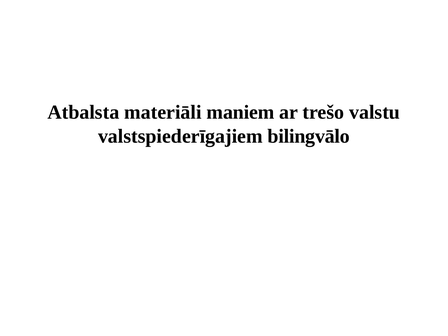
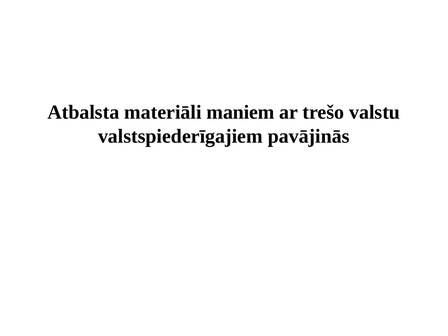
bilingvālo: bilingvālo -> pavājinās
